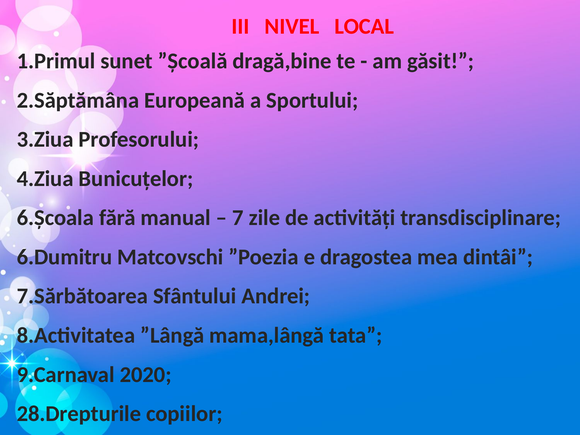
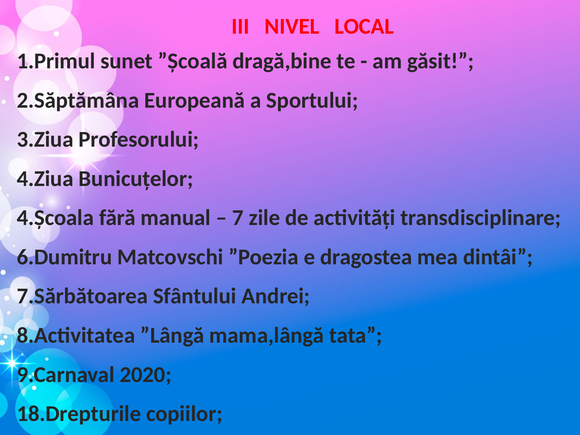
6.Școala: 6.Școala -> 4.Școala
28.Drepturile: 28.Drepturile -> 18.Drepturile
